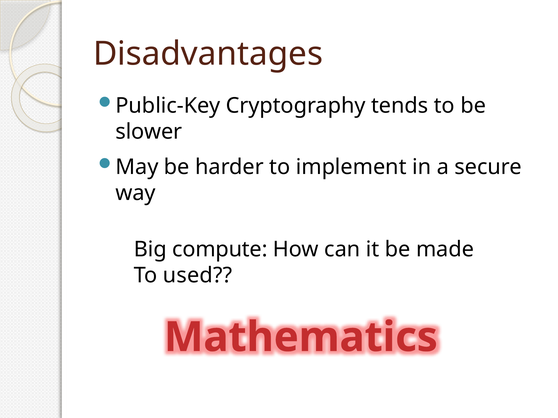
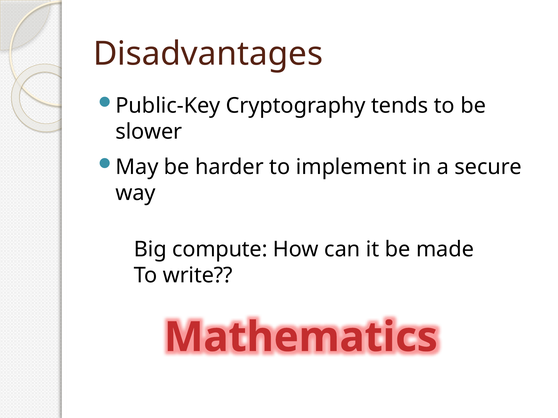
used: used -> write
